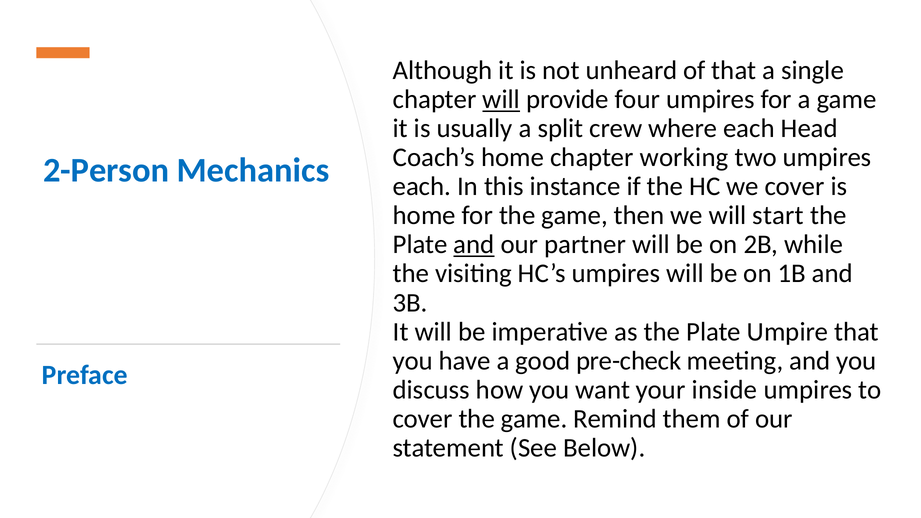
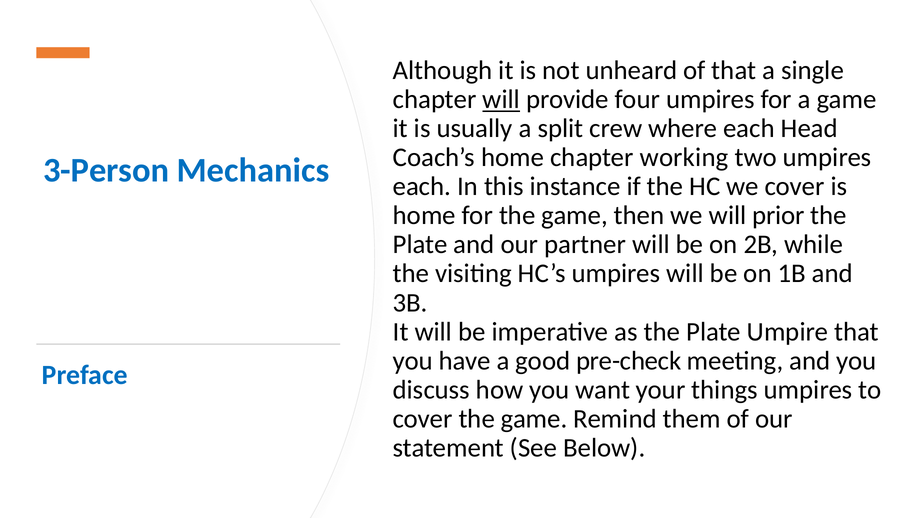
2-Person: 2-Person -> 3-Person
start: start -> prior
and at (474, 245) underline: present -> none
inside: inside -> things
